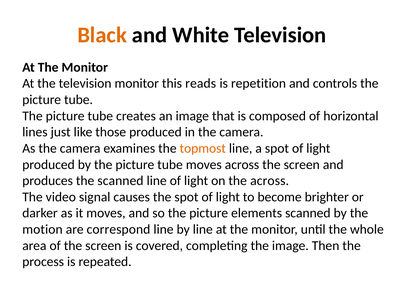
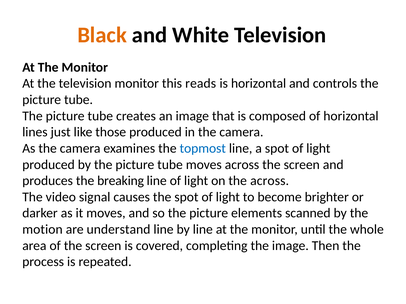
is repetition: repetition -> horizontal
topmost colour: orange -> blue
the scanned: scanned -> breaking
correspond: correspond -> understand
